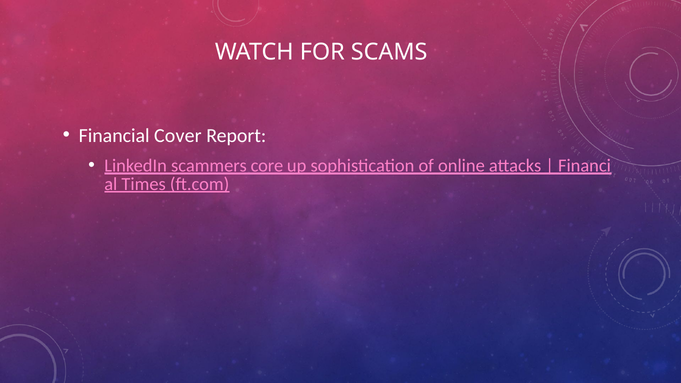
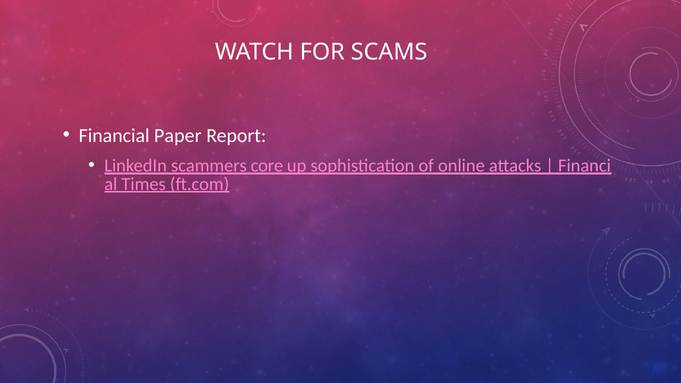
Cover: Cover -> Paper
